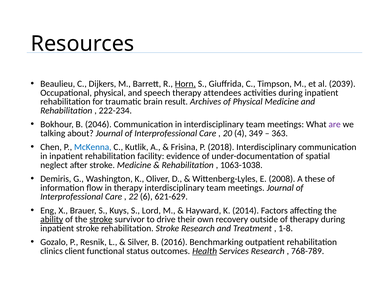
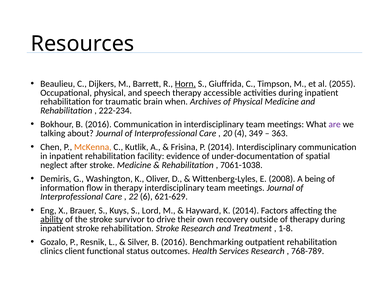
2039: 2039 -> 2055
attendees: attendees -> accessible
result: result -> when
Bokhour B 2046: 2046 -> 2016
McKenna colour: blue -> orange
P 2018: 2018 -> 2014
1063-1038: 1063-1038 -> 7061-1038
these: these -> being
stroke at (101, 219) underline: present -> none
Health underline: present -> none
